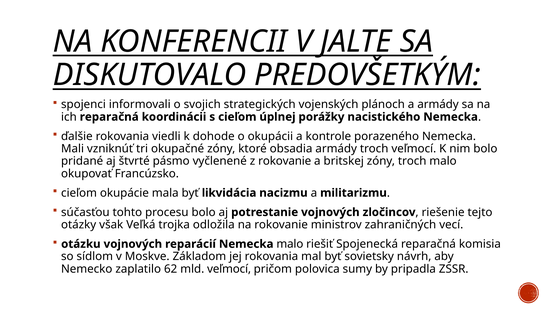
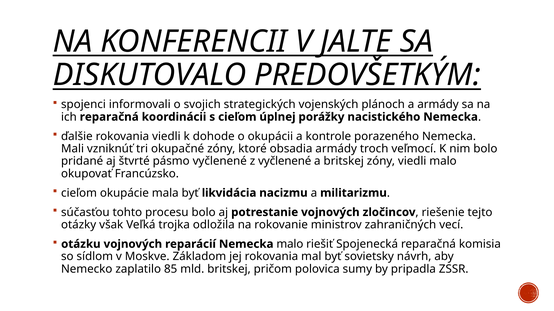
z rokovanie: rokovanie -> vyčlenené
zóny troch: troch -> viedli
62: 62 -> 85
mld veľmocí: veľmocí -> britskej
